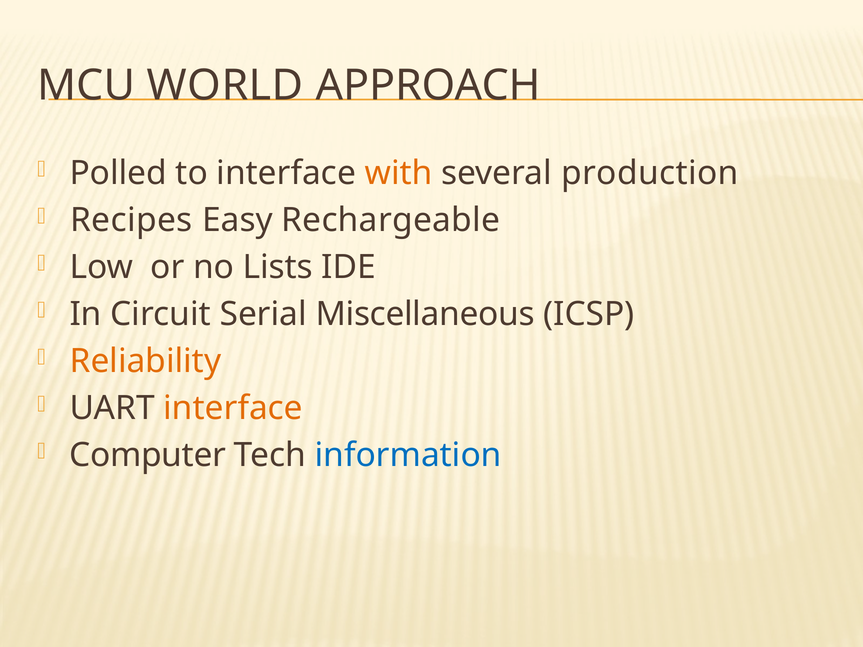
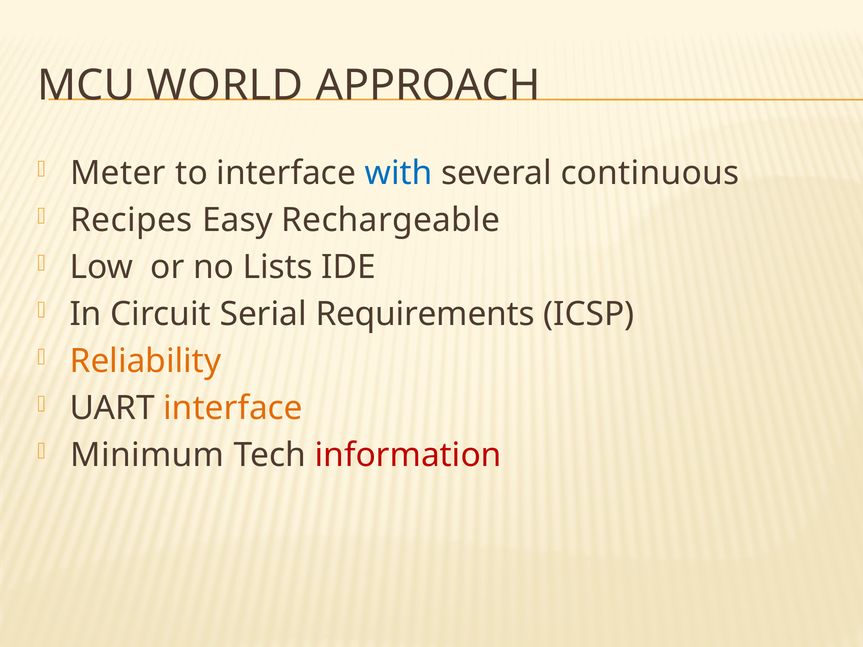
Polled: Polled -> Meter
with colour: orange -> blue
production: production -> continuous
Miscellaneous: Miscellaneous -> Requirements
Computer: Computer -> Minimum
information colour: blue -> red
